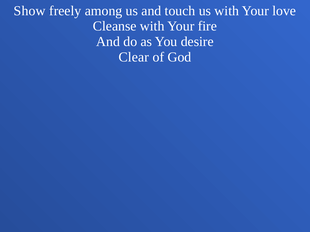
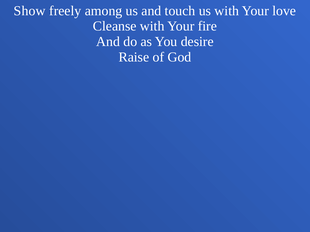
Clear: Clear -> Raise
